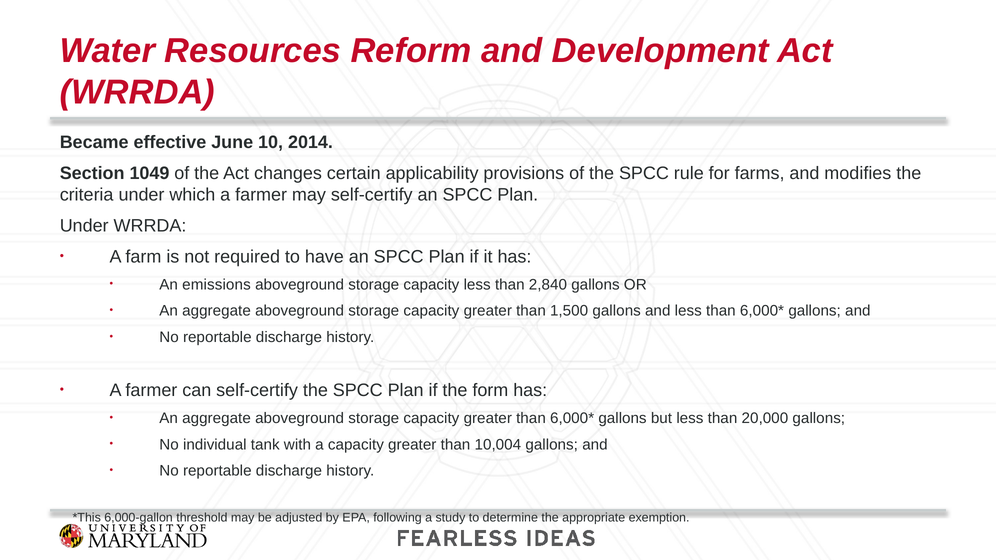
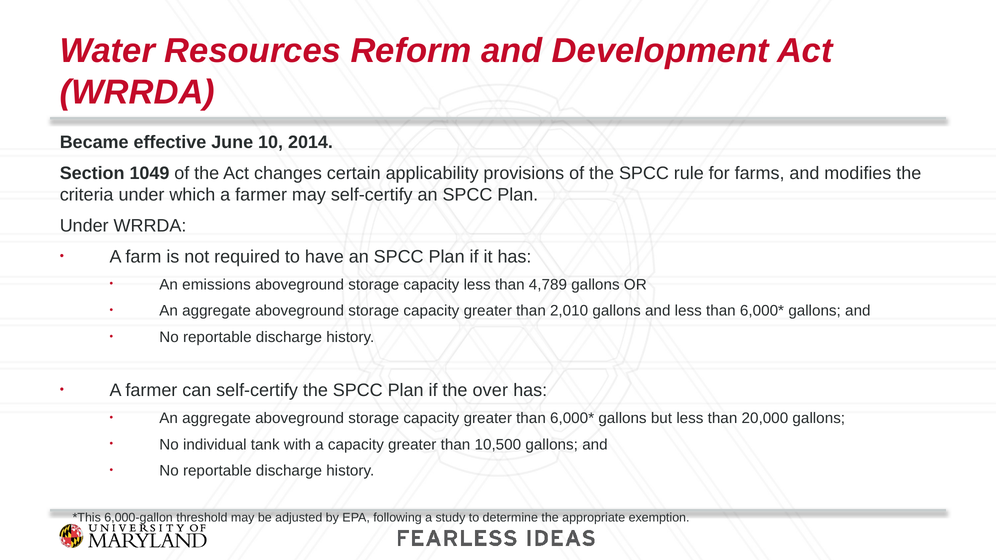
2,840: 2,840 -> 4,789
1,500: 1,500 -> 2,010
form: form -> over
10,004: 10,004 -> 10,500
